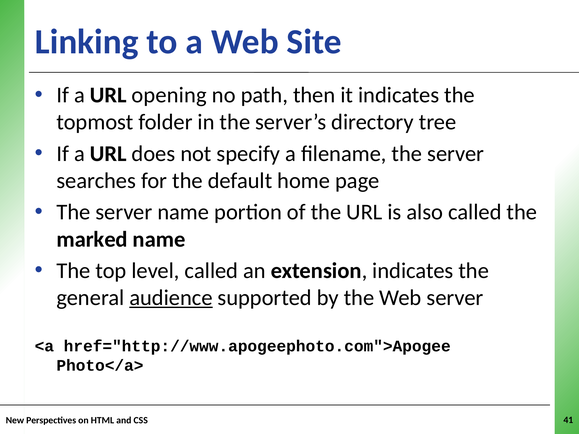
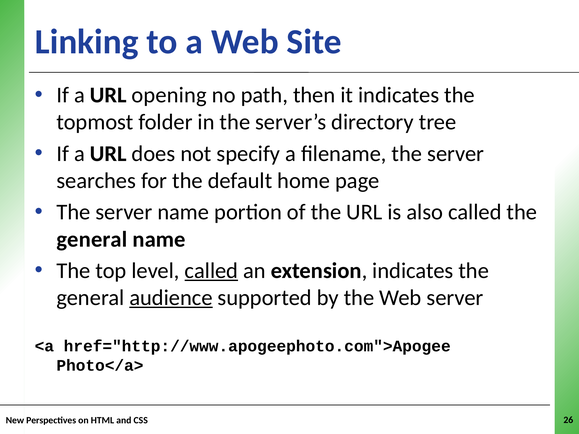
marked at (92, 239): marked -> general
called at (211, 271) underline: none -> present
41: 41 -> 26
